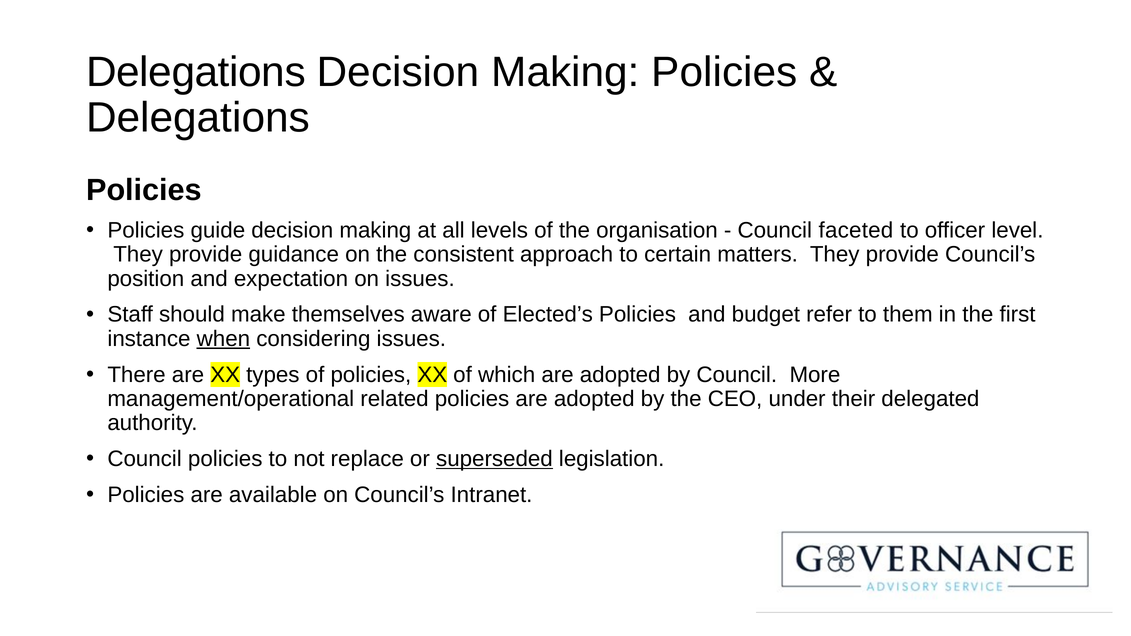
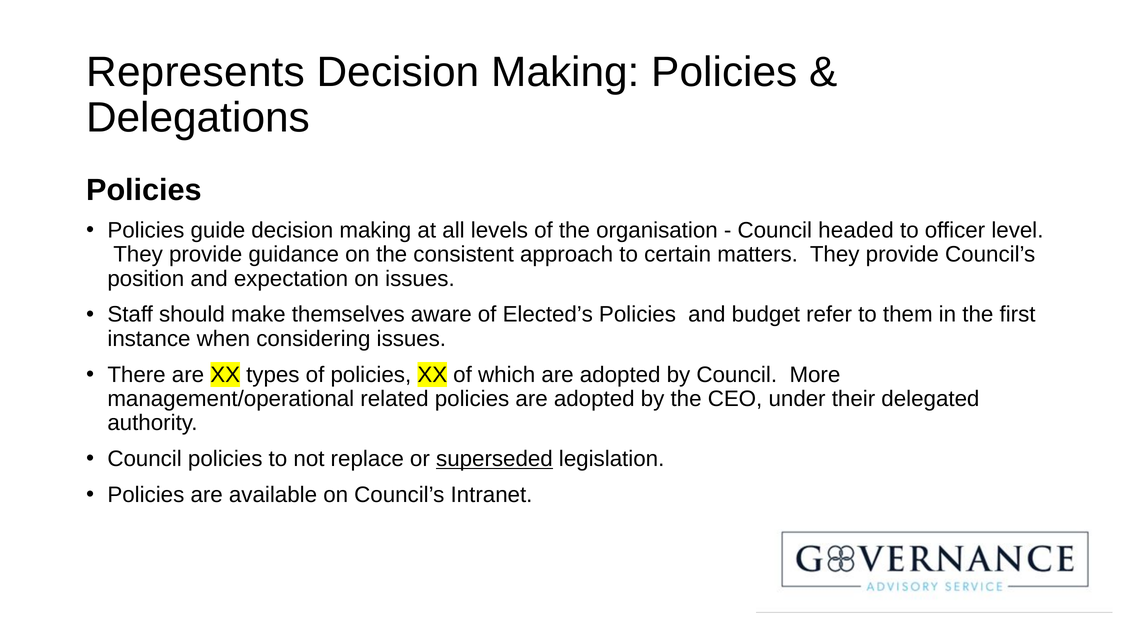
Delegations at (196, 72): Delegations -> Represents
faceted: faceted -> headed
when underline: present -> none
